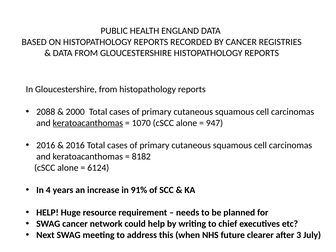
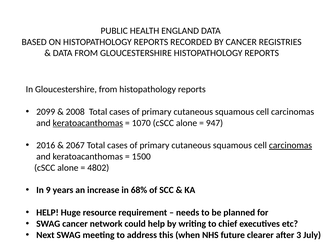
2088: 2088 -> 2099
2000: 2000 -> 2008
2016 at (75, 145): 2016 -> 2067
carcinomas at (291, 145) underline: none -> present
8182: 8182 -> 1500
6124: 6124 -> 4802
4: 4 -> 9
91%: 91% -> 68%
